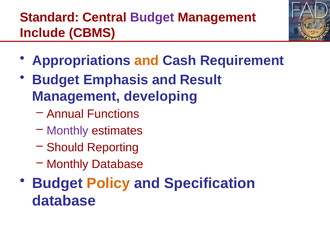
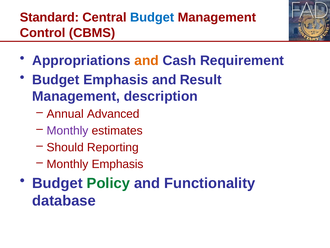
Budget at (152, 17) colour: purple -> blue
Include: Include -> Control
developing: developing -> description
Functions: Functions -> Advanced
Monthly Database: Database -> Emphasis
Policy colour: orange -> green
Specification: Specification -> Functionality
